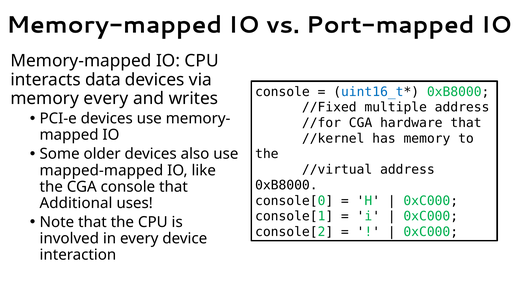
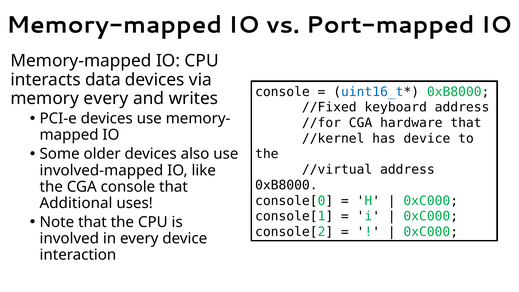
multiple: multiple -> keyboard
has memory: memory -> device
mapped-mapped: mapped-mapped -> involved-mapped
